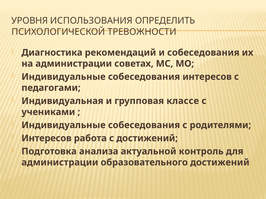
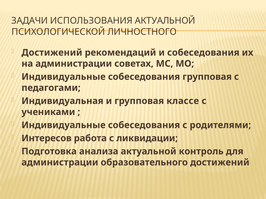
УРОВНЯ: УРОВНЯ -> ЗАДАЧИ
ИСПОЛЬЗОВАНИЯ ОПРЕДЕЛИТЬ: ОПРЕДЕЛИТЬ -> АКТУАЛЬНОЙ
ТРЕВОЖНОСТИ: ТРЕВОЖНОСТИ -> ЛИЧНОСТНОГО
Диагностика at (52, 53): Диагностика -> Достижений
собеседования интересов: интересов -> групповая
с достижений: достижений -> ликвидации
